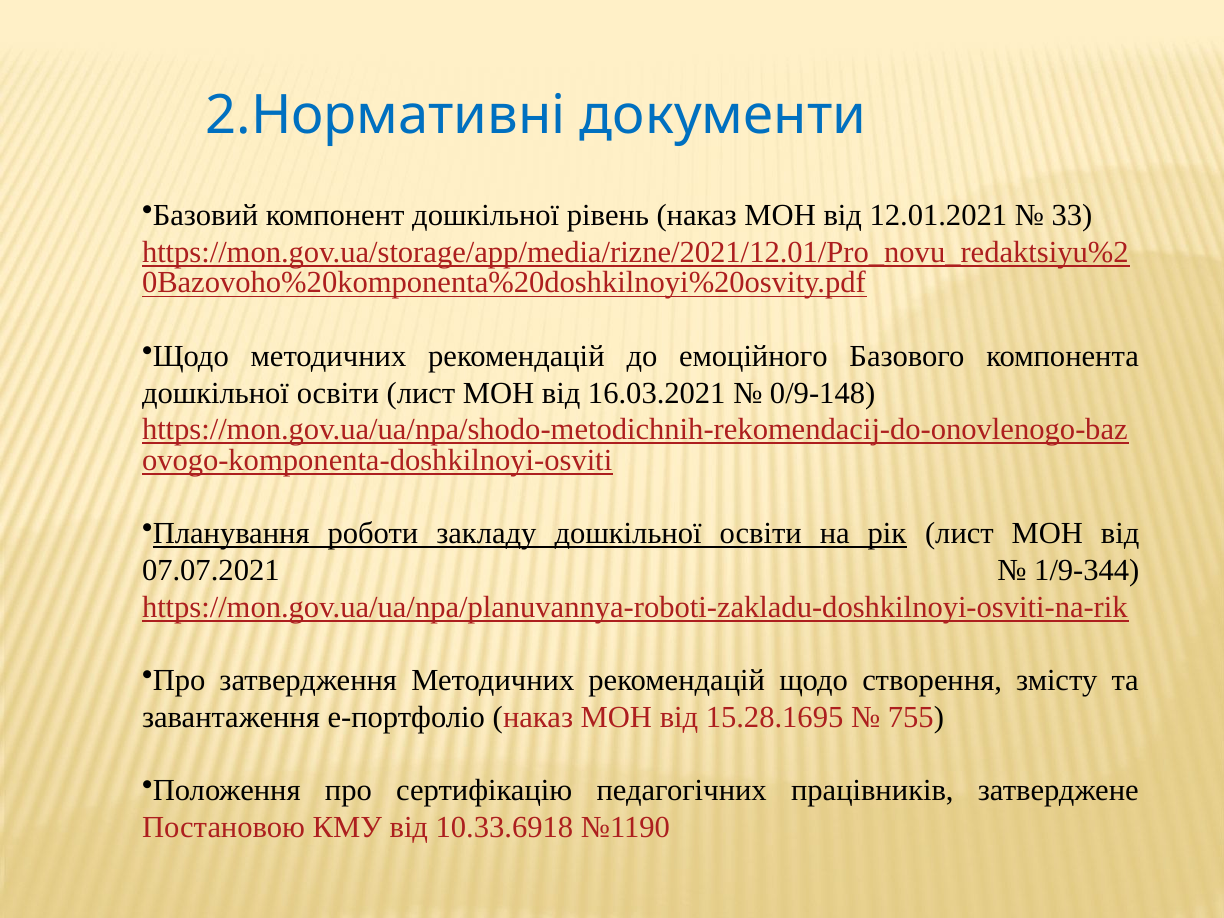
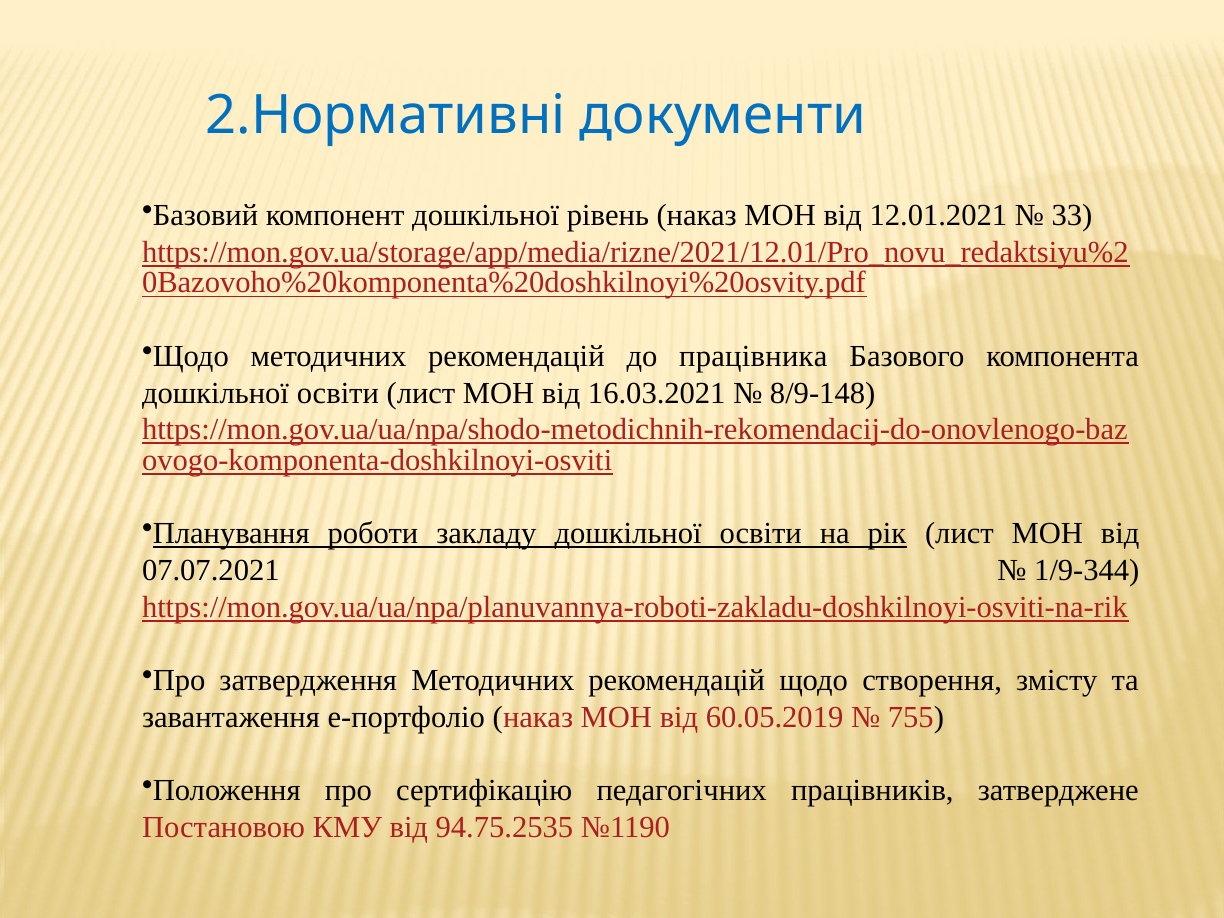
емоційного: емоційного -> працівника
0/9-148: 0/9-148 -> 8/9-148
15.28.1695: 15.28.1695 -> 60.05.2019
10.33.6918: 10.33.6918 -> 94.75.2535
